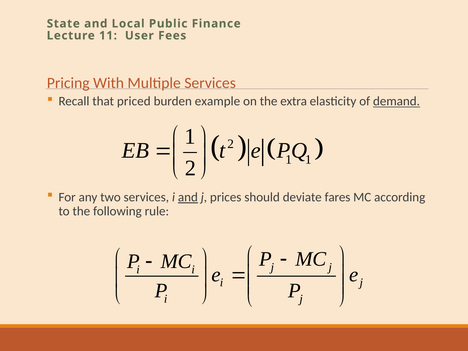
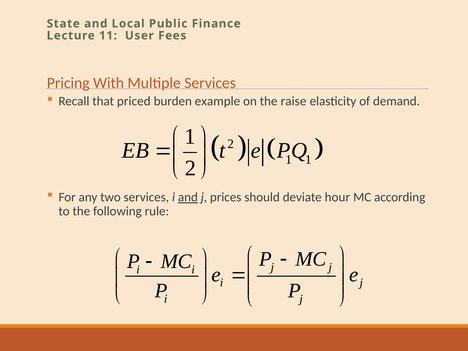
extra: extra -> raise
demand underline: present -> none
fares: fares -> hour
